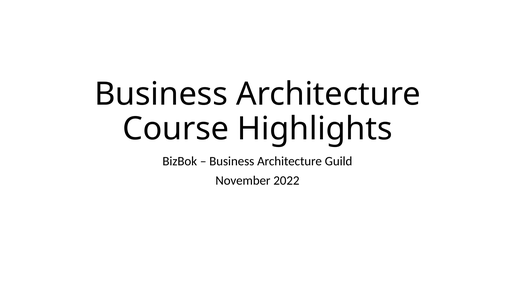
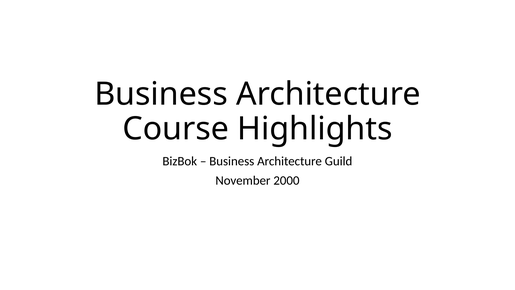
2022: 2022 -> 2000
